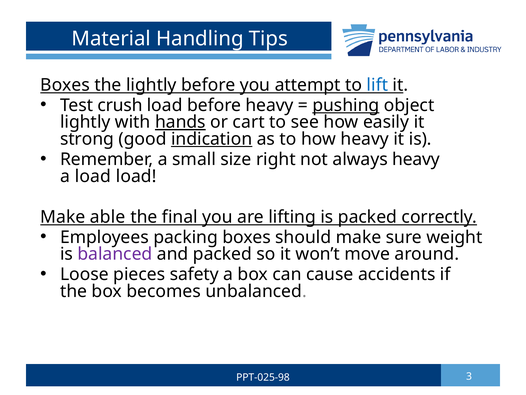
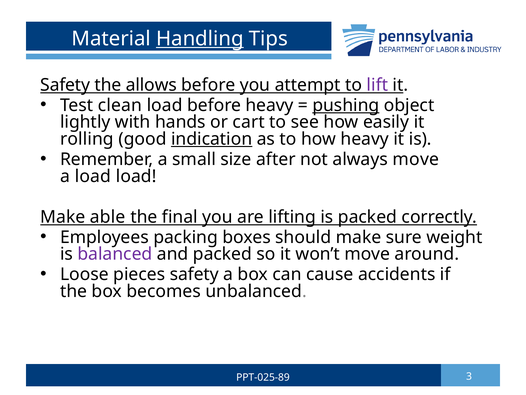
Handling underline: none -> present
Boxes at (65, 85): Boxes -> Safety
the lightly: lightly -> allows
lift colour: blue -> purple
crush: crush -> clean
hands underline: present -> none
strong: strong -> rolling
right: right -> after
always heavy: heavy -> move
PPT-025-98: PPT-025-98 -> PPT-025-89
